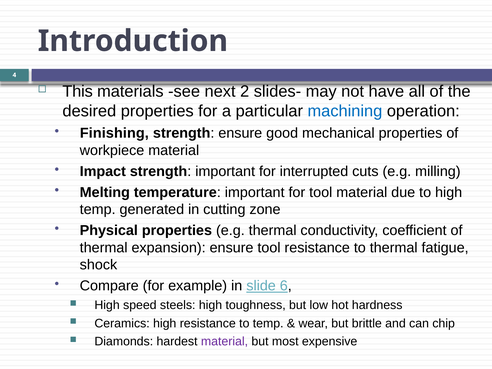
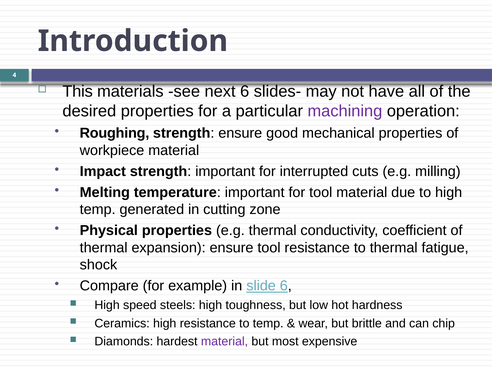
next 2: 2 -> 6
machining colour: blue -> purple
Finishing: Finishing -> Roughing
